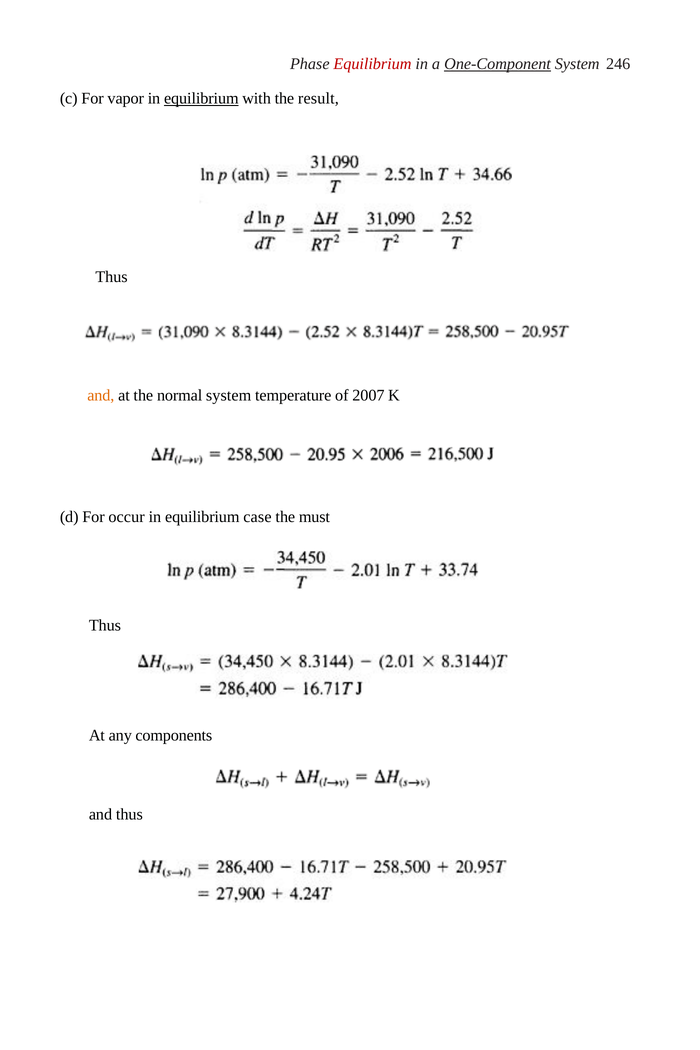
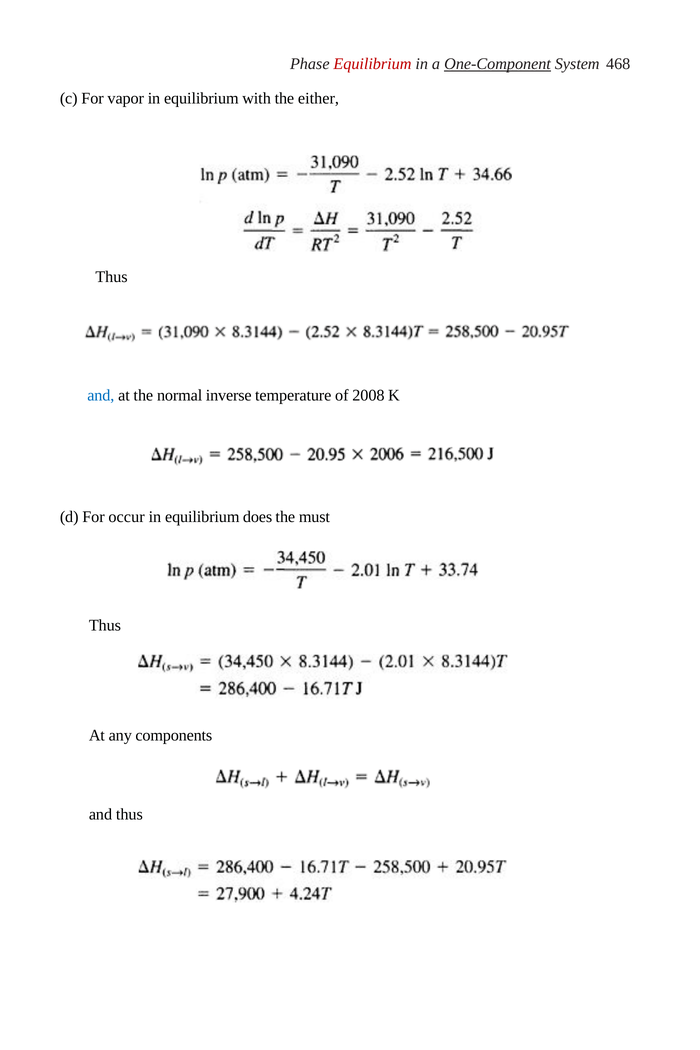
246: 246 -> 468
equilibrium at (201, 99) underline: present -> none
result: result -> either
and at (101, 395) colour: orange -> blue
normal system: system -> inverse
2007: 2007 -> 2008
case: case -> does
